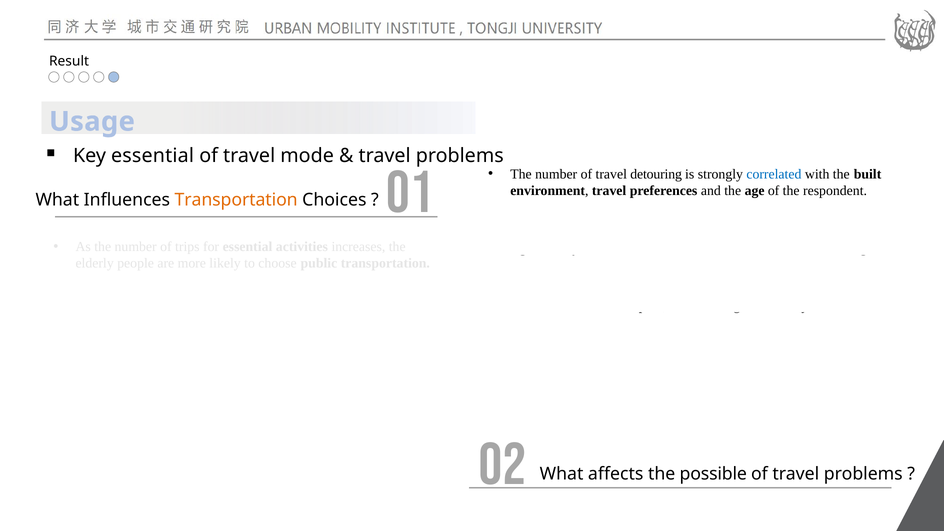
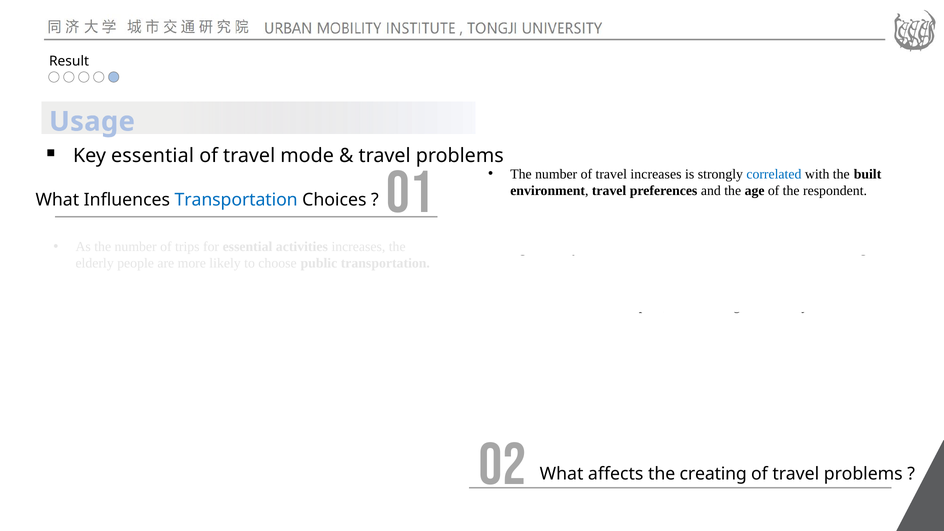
travel detouring: detouring -> increases
Transportation at (236, 200) colour: orange -> blue
the possible: possible -> creating
